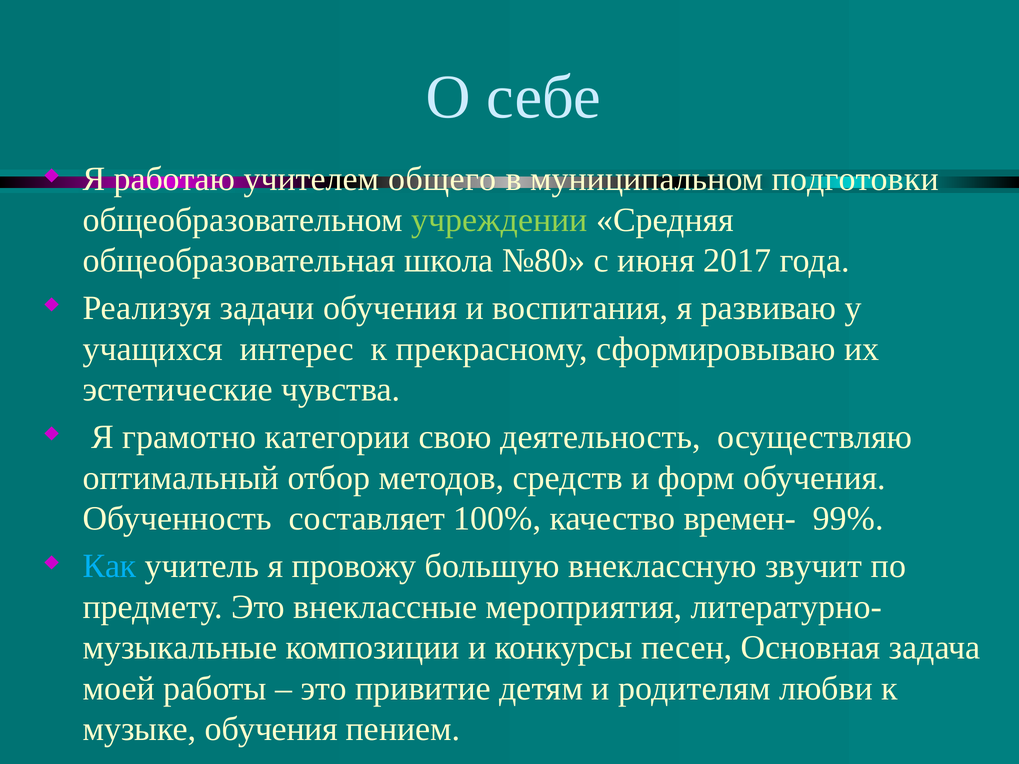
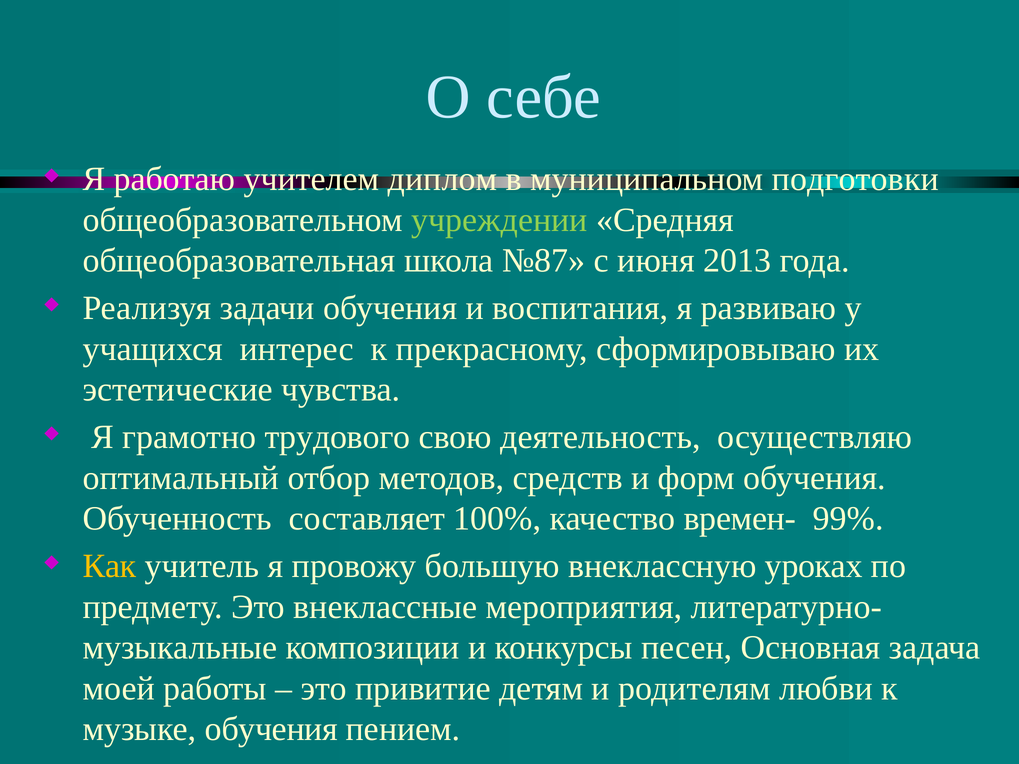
общего: общего -> диплом
№80: №80 -> №87
2017: 2017 -> 2013
категории: категории -> трудового
Как colour: light blue -> yellow
звучит: звучит -> уроках
